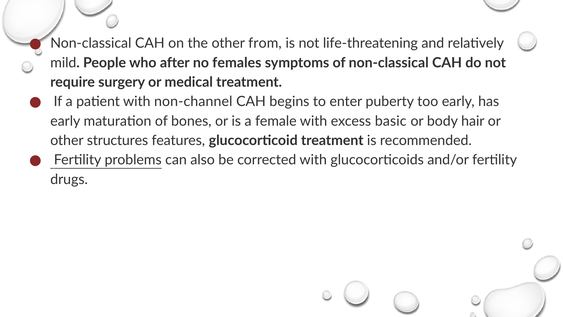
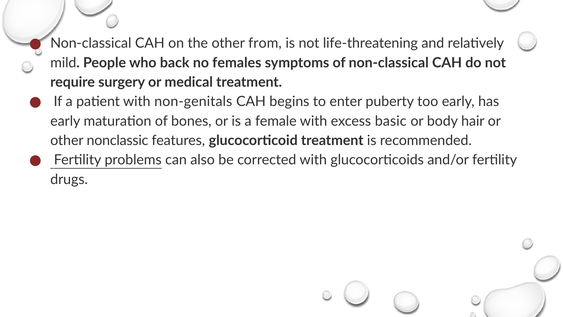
after: after -> back
non-channel: non-channel -> non-genitals
structures: structures -> nonclassic
